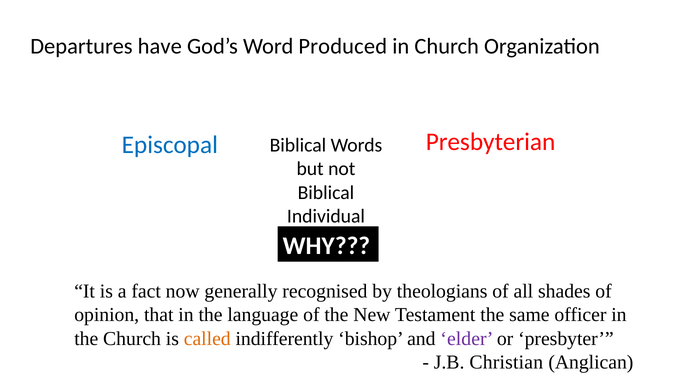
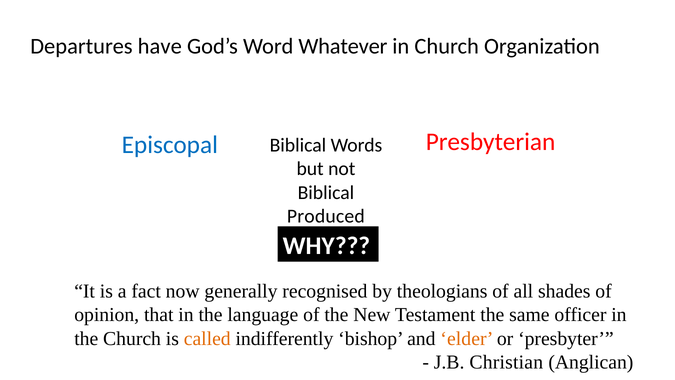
Produced: Produced -> Whatever
Individual: Individual -> Produced
elder colour: purple -> orange
